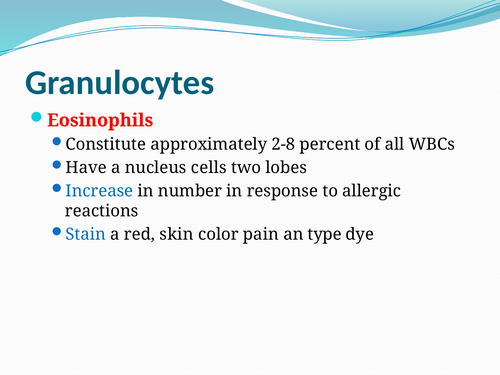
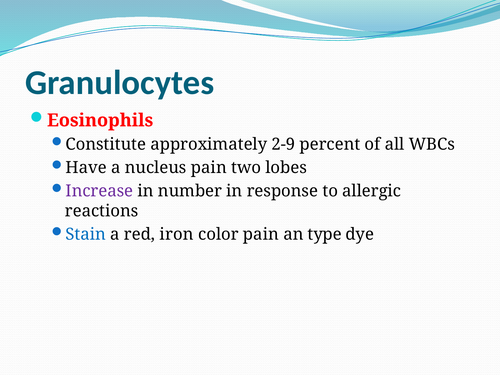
2-8: 2-8 -> 2-9
nucleus cells: cells -> pain
Increase colour: blue -> purple
skin: skin -> iron
